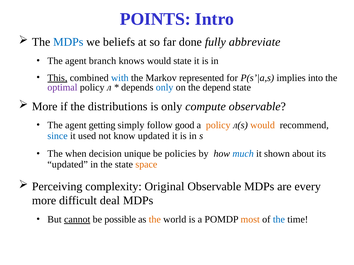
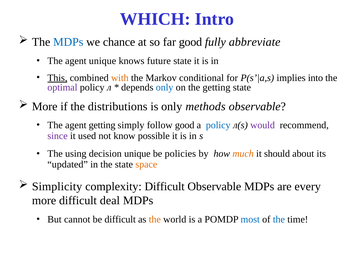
POINTS: POINTS -> WHICH
beliefs: beliefs -> chance
far done: done -> good
agent branch: branch -> unique
knows would: would -> future
with colour: blue -> orange
represented: represented -> conditional
the depend: depend -> getting
compute: compute -> methods
policy at (218, 125) colour: orange -> blue
would at (263, 125) colour: orange -> purple
since colour: blue -> purple
know updated: updated -> possible
when: when -> using
much colour: blue -> orange
shown: shown -> should
Perceiving: Perceiving -> Simplicity
complexity Original: Original -> Difficult
cannot underline: present -> none
be possible: possible -> difficult
most colour: orange -> blue
